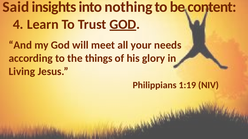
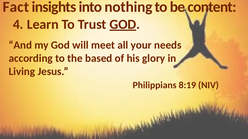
Said: Said -> Fact
things: things -> based
1:19: 1:19 -> 8:19
